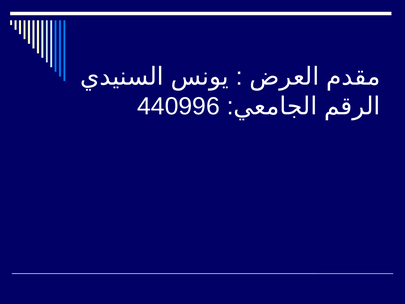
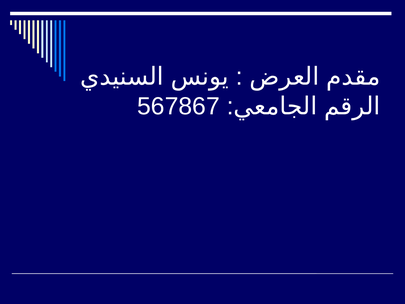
440996: 440996 -> 567867
